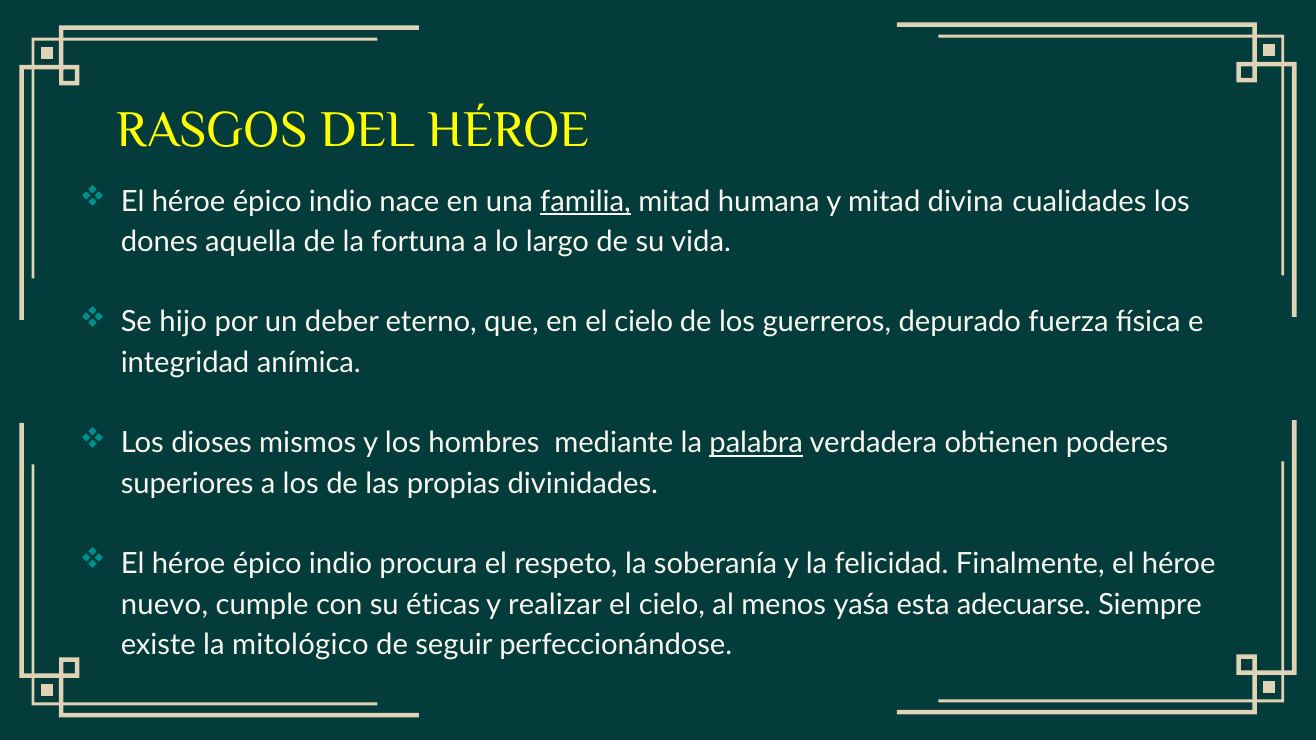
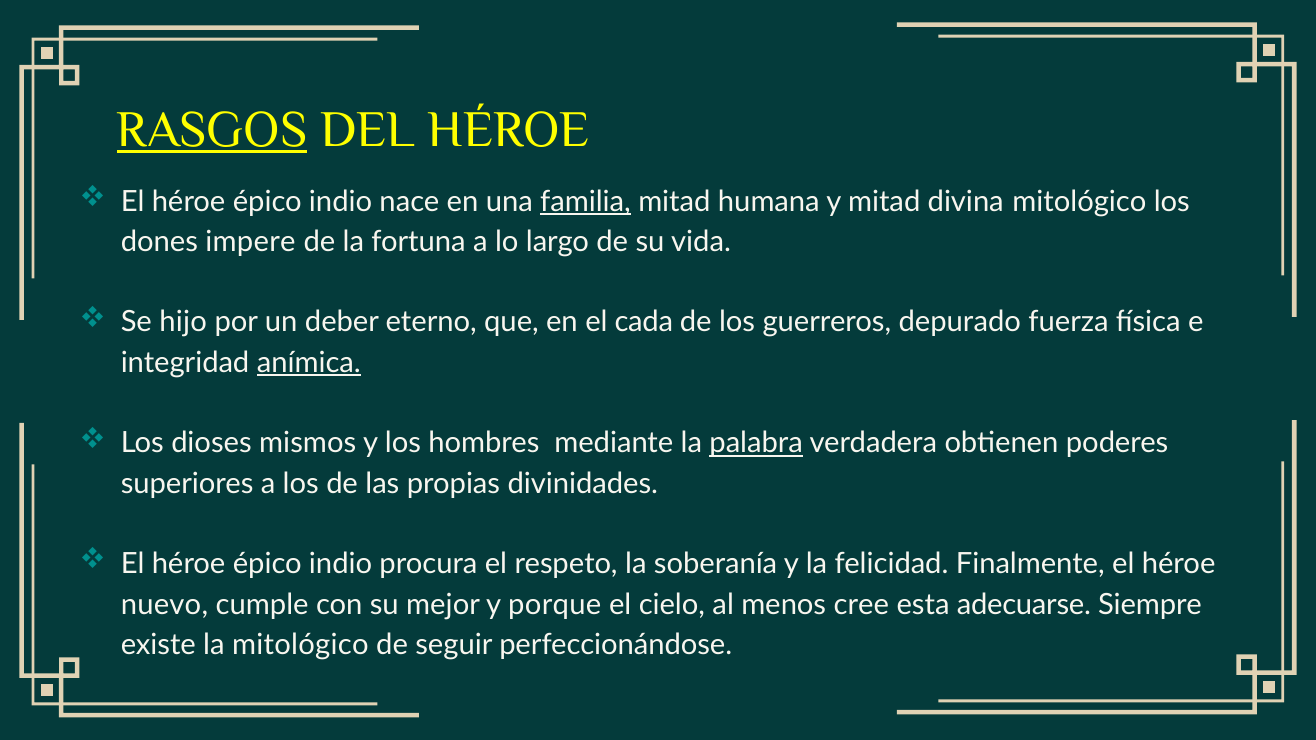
RASGOS underline: none -> present
divina cualidades: cualidades -> mitológico
aquella: aquella -> impere
en el cielo: cielo -> cada
anímica underline: none -> present
éticas: éticas -> mejor
realizar: realizar -> porque
yaśa: yaśa -> cree
